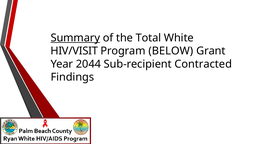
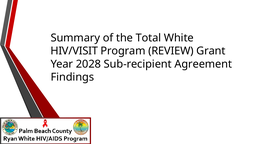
Summary underline: present -> none
BELOW: BELOW -> REVIEW
2044: 2044 -> 2028
Contracted: Contracted -> Agreement
